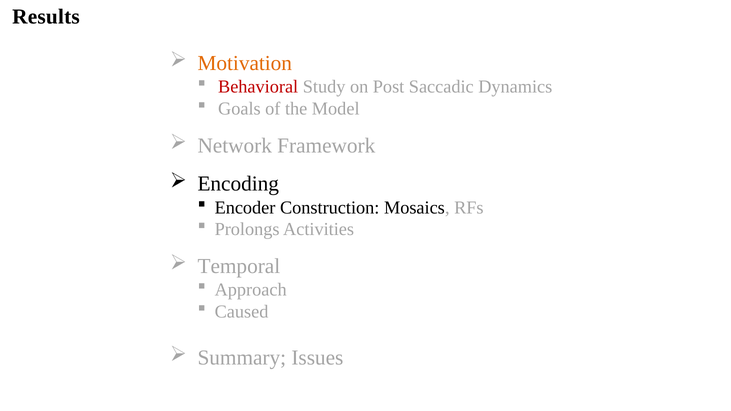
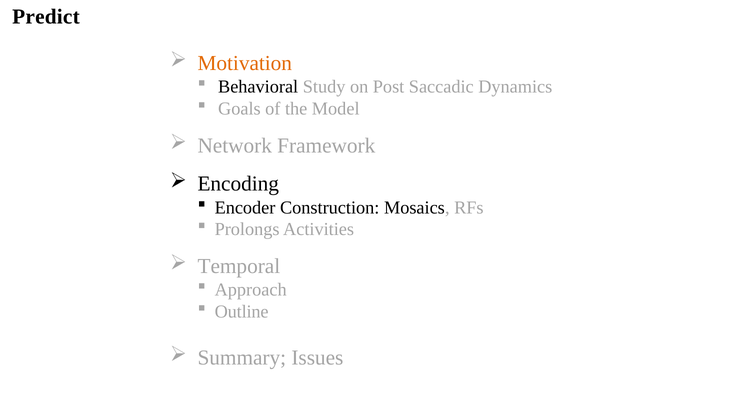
Results: Results -> Predict
Behavioral colour: red -> black
Caused: Caused -> Outline
